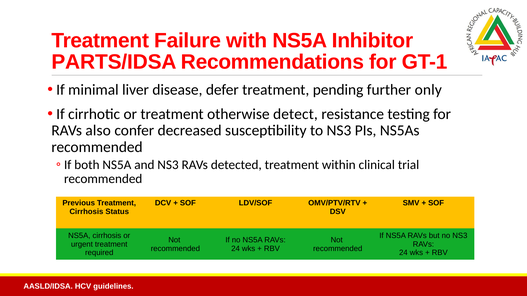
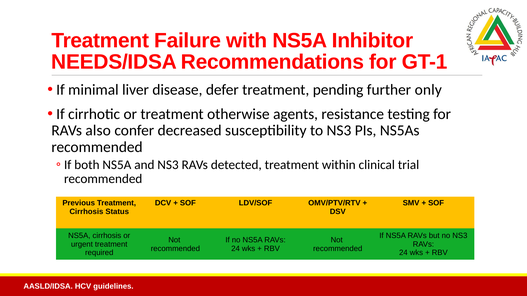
PARTS/IDSA: PARTS/IDSA -> NEEDS/IDSA
detect: detect -> agents
